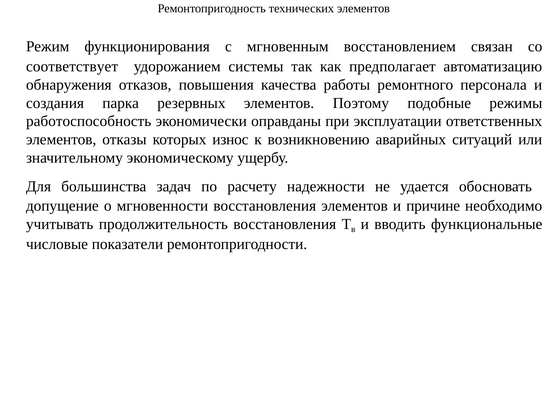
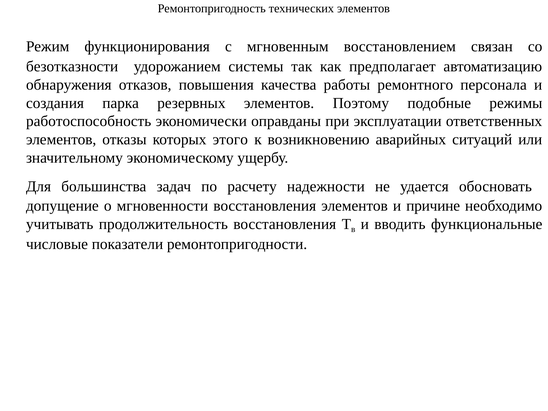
соответствует: соответствует -> безотказности
износ: износ -> этого
